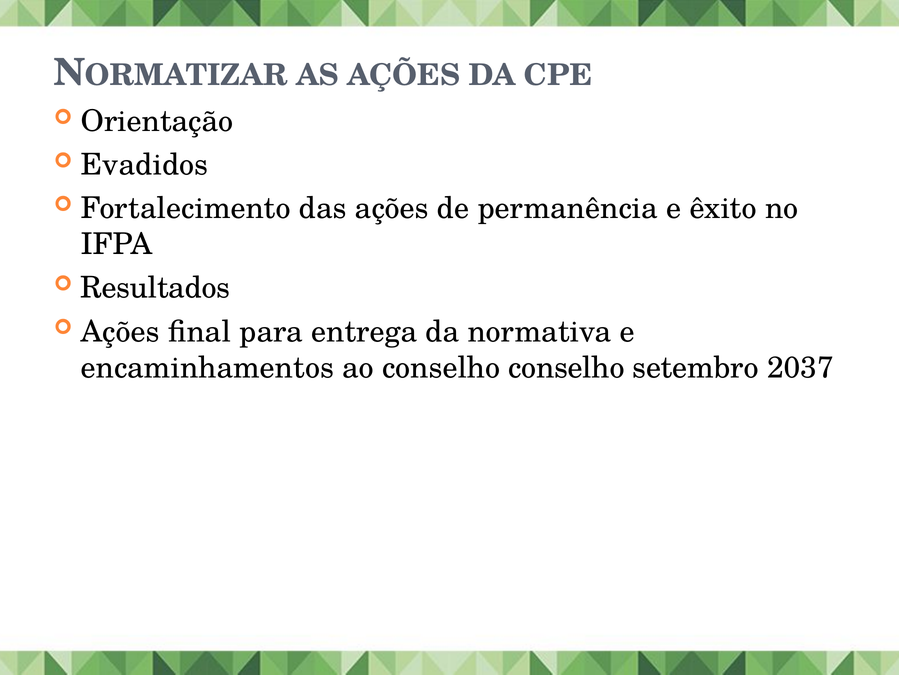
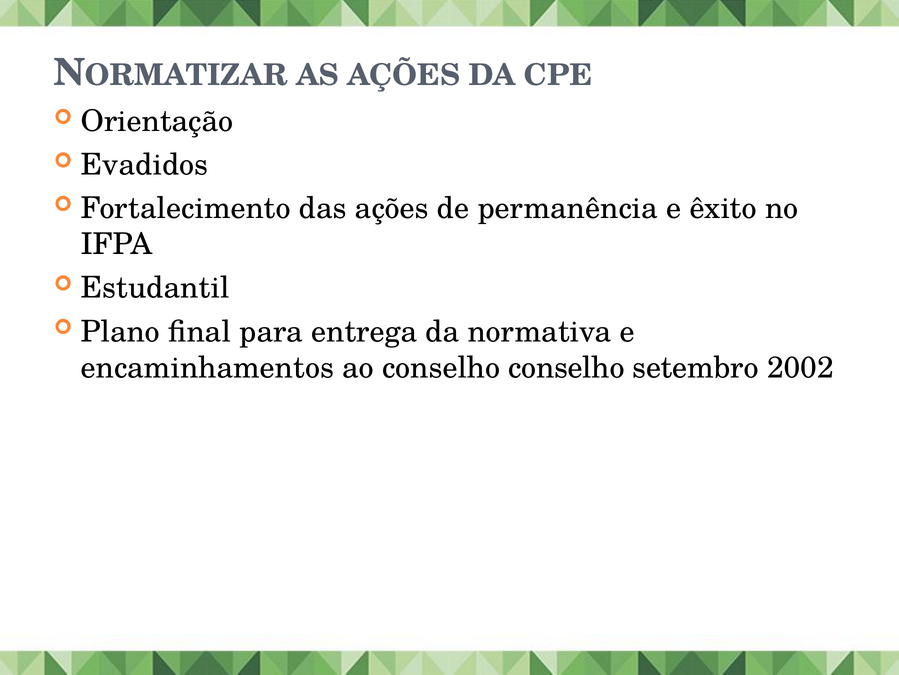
Resultados: Resultados -> Estudantil
Ações at (120, 331): Ações -> Plano
2037: 2037 -> 2002
